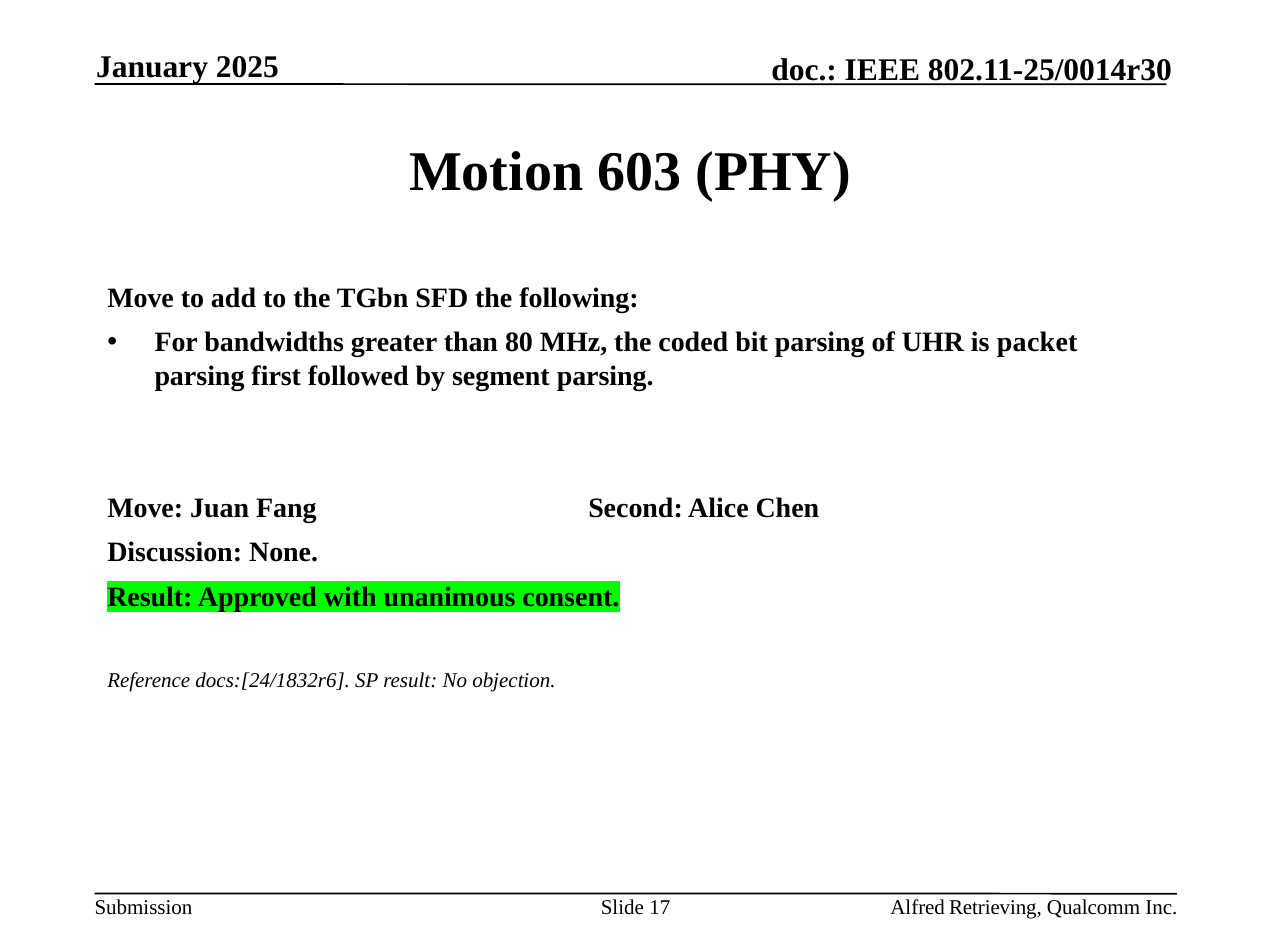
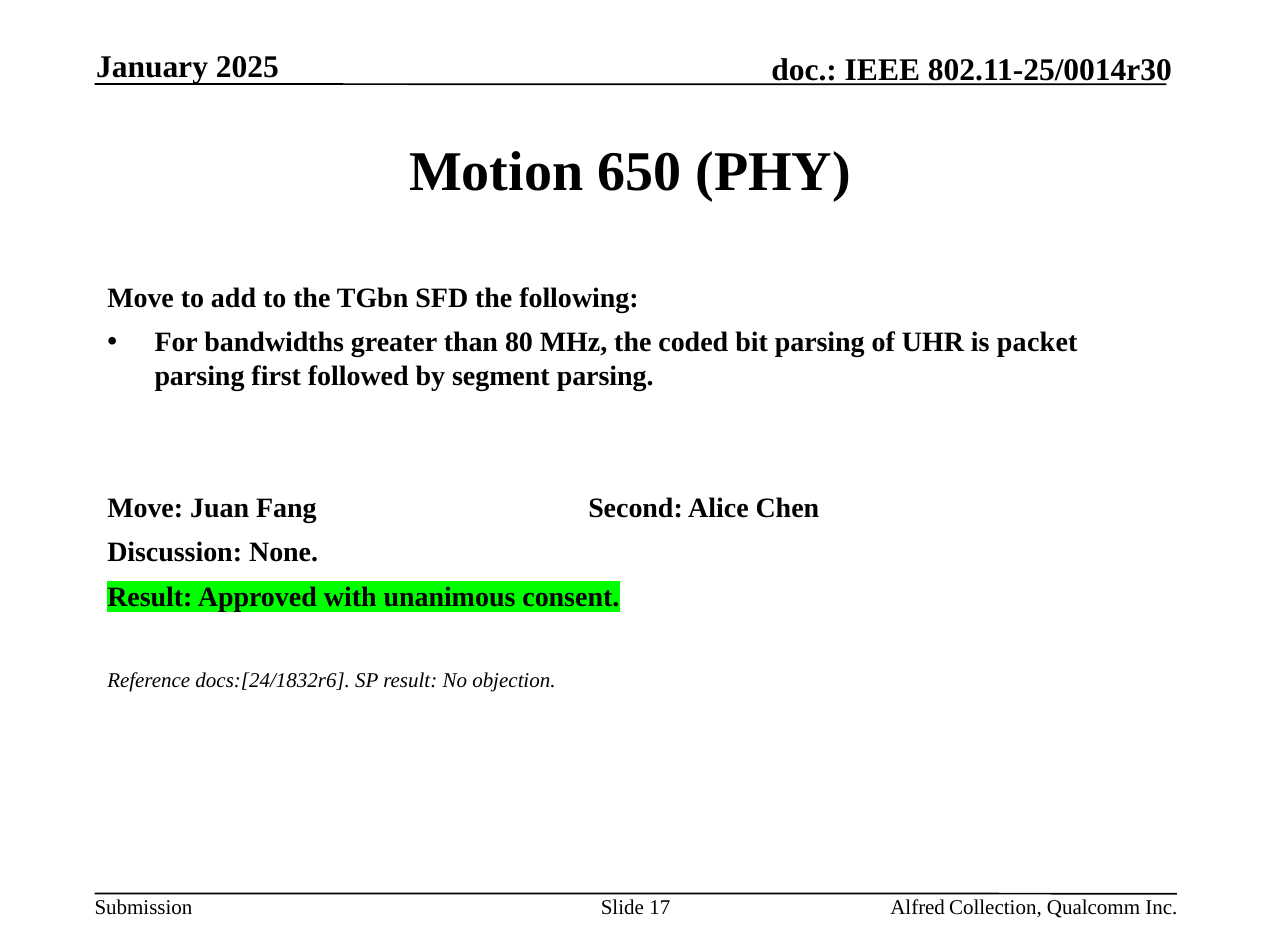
603: 603 -> 650
Retrieving: Retrieving -> Collection
